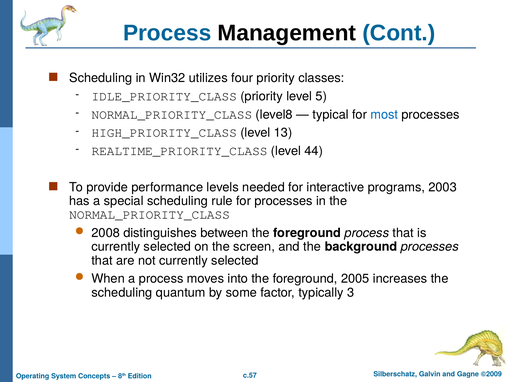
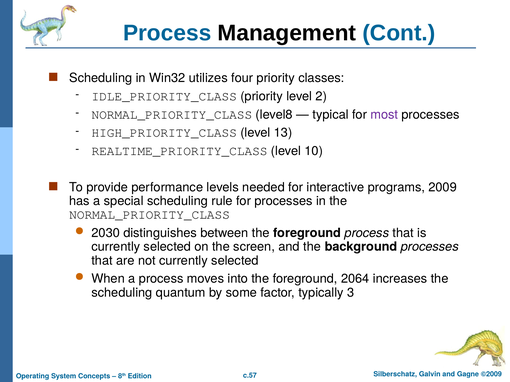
5: 5 -> 2
most colour: blue -> purple
44: 44 -> 10
2003: 2003 -> 2009
2008: 2008 -> 2030
2005: 2005 -> 2064
